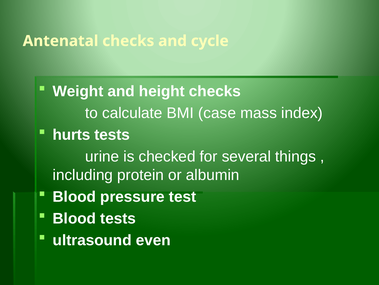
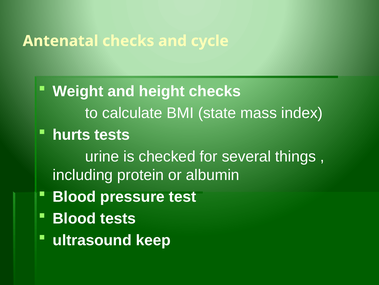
case: case -> state
even: even -> keep
